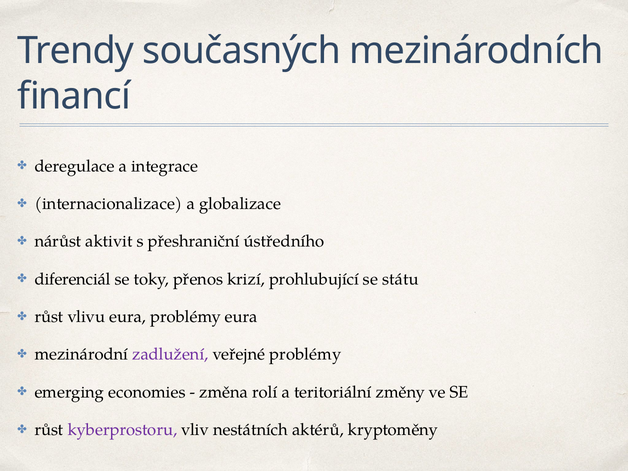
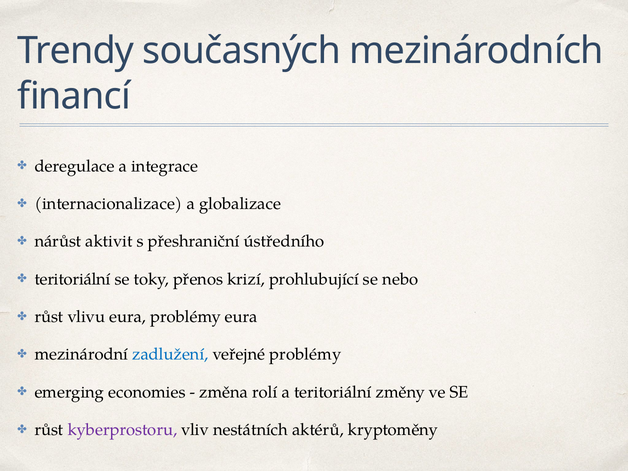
diferenciál at (73, 279): diferenciál -> teritoriální
státu: státu -> nebo
zadlužení colour: purple -> blue
